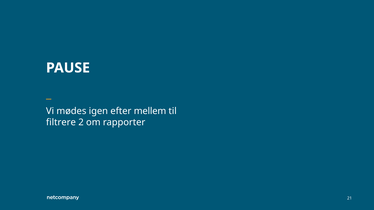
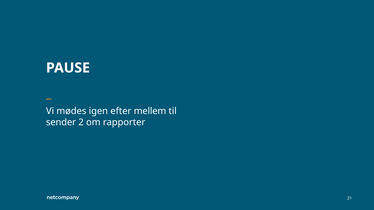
filtrere: filtrere -> sender
